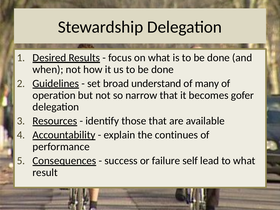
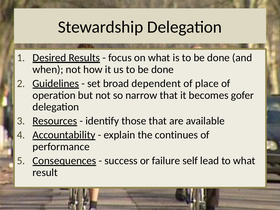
understand: understand -> dependent
many: many -> place
